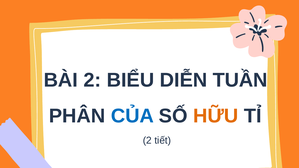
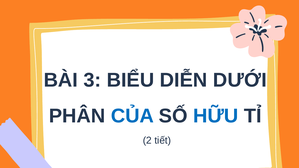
BÀI 2: 2 -> 3
TUẦN: TUẦN -> DƯỚI
HỮU colour: orange -> blue
